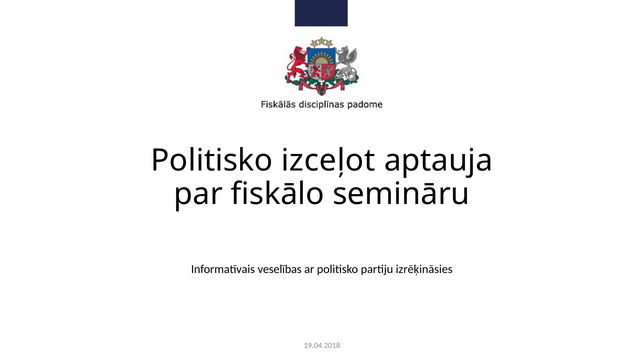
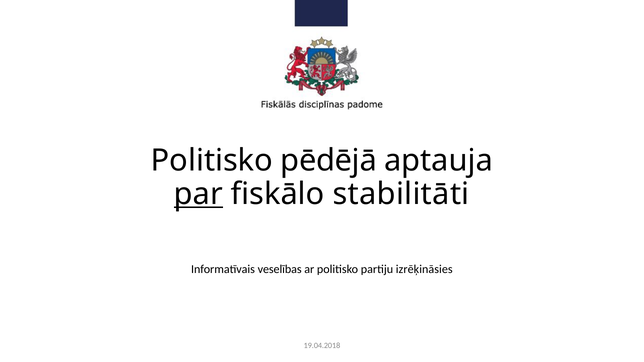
izceļot: izceļot -> pēdējā
par underline: none -> present
semināru: semināru -> stabilitāti
